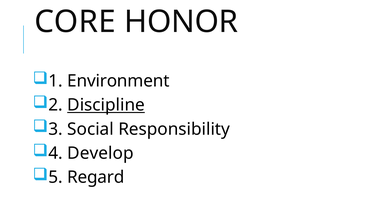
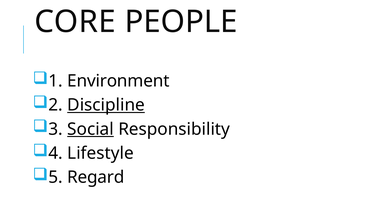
HONOR: HONOR -> PEOPLE
Social underline: none -> present
Develop: Develop -> Lifestyle
